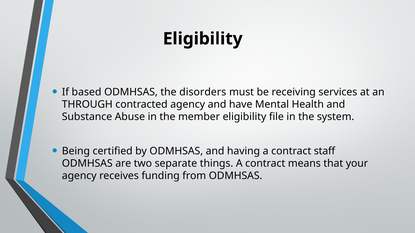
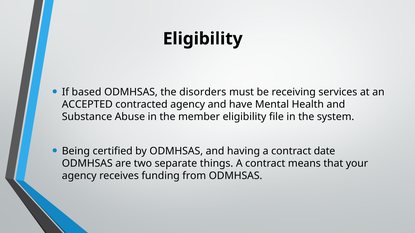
THROUGH: THROUGH -> ACCEPTED
staff: staff -> date
